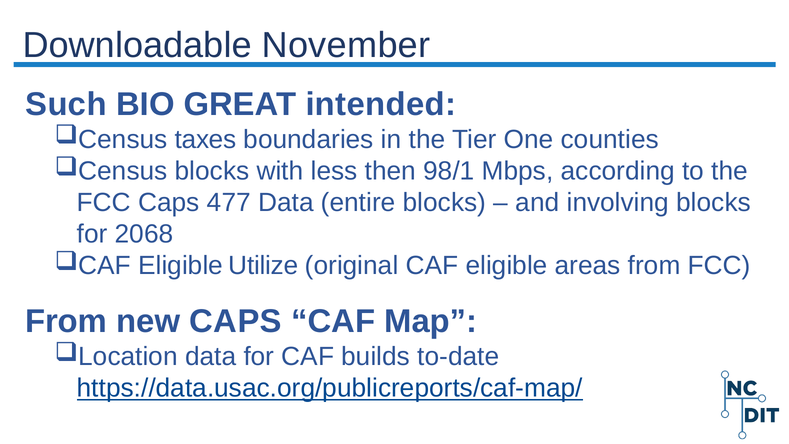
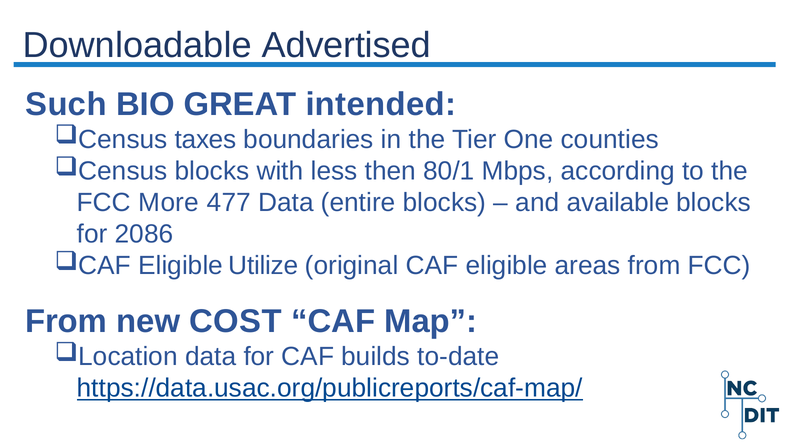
November: November -> Advertised
98/1: 98/1 -> 80/1
FCC Caps: Caps -> More
involving: involving -> available
2068: 2068 -> 2086
new CAPS: CAPS -> COST
